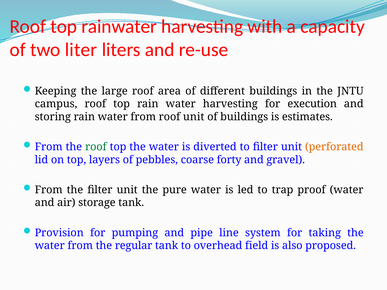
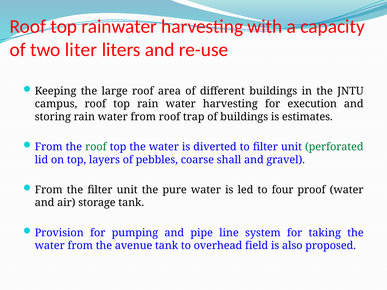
roof unit: unit -> trap
perforated colour: orange -> green
forty: forty -> shall
trap: trap -> four
regular: regular -> avenue
